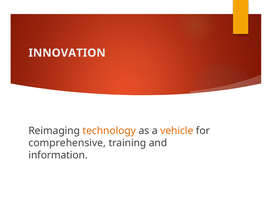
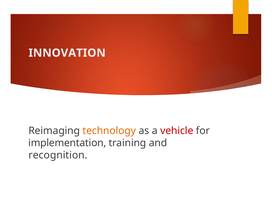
vehicle colour: orange -> red
comprehensive: comprehensive -> implementation
information: information -> recognition
